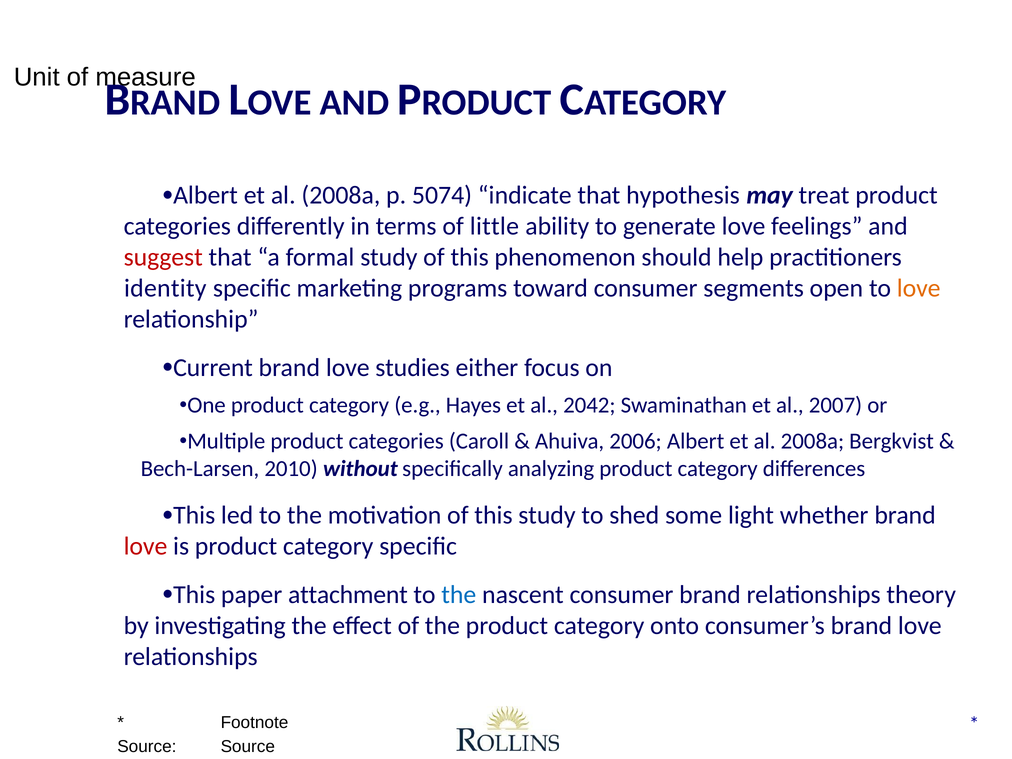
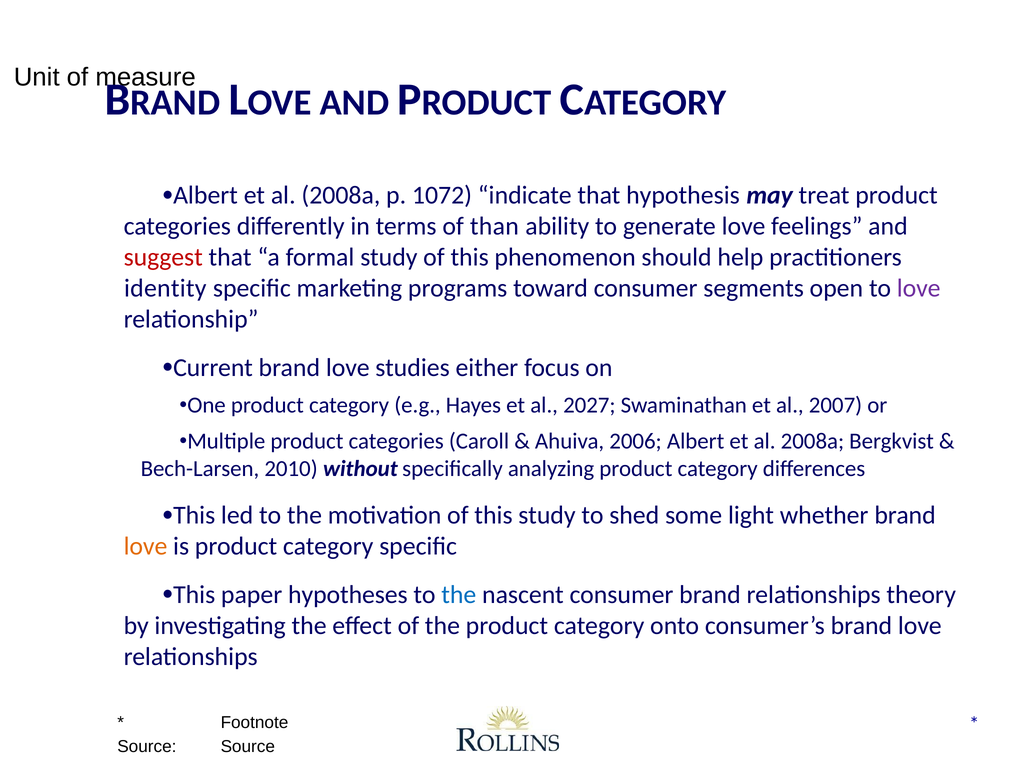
5074: 5074 -> 1072
little: little -> than
love at (919, 288) colour: orange -> purple
2042: 2042 -> 2027
love at (145, 546) colour: red -> orange
attachment: attachment -> hypotheses
